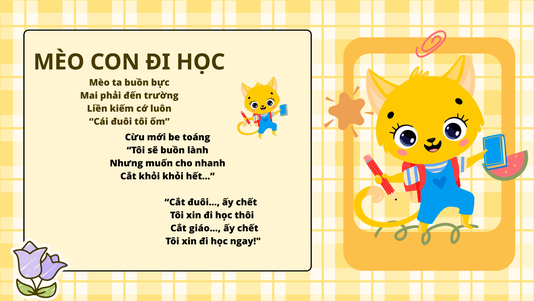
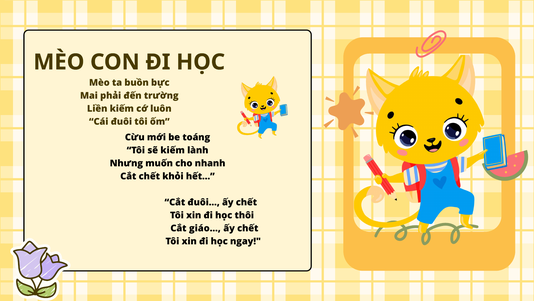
sẽ buồn: buồn -> kiếm
Cắt khỏi: khỏi -> chết
